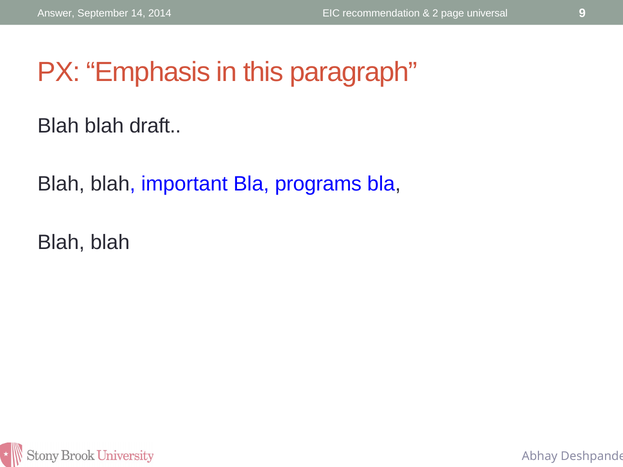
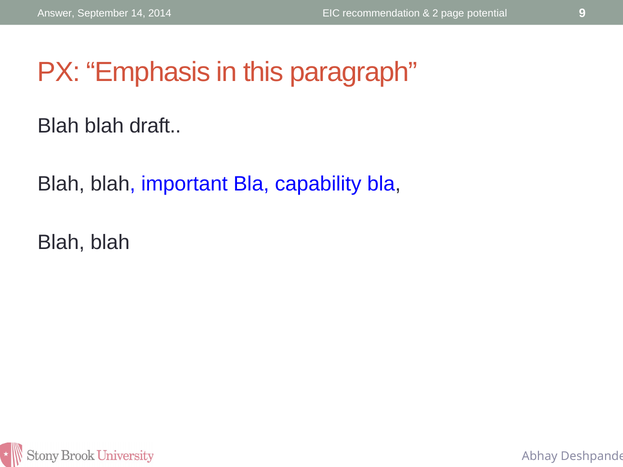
universal: universal -> potential
programs: programs -> capability
